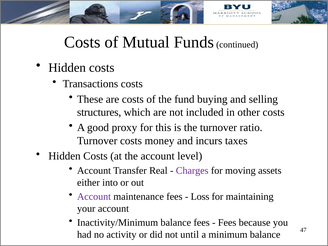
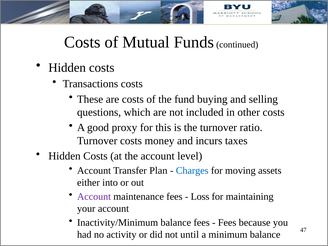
structures: structures -> questions
Real: Real -> Plan
Charges colour: purple -> blue
